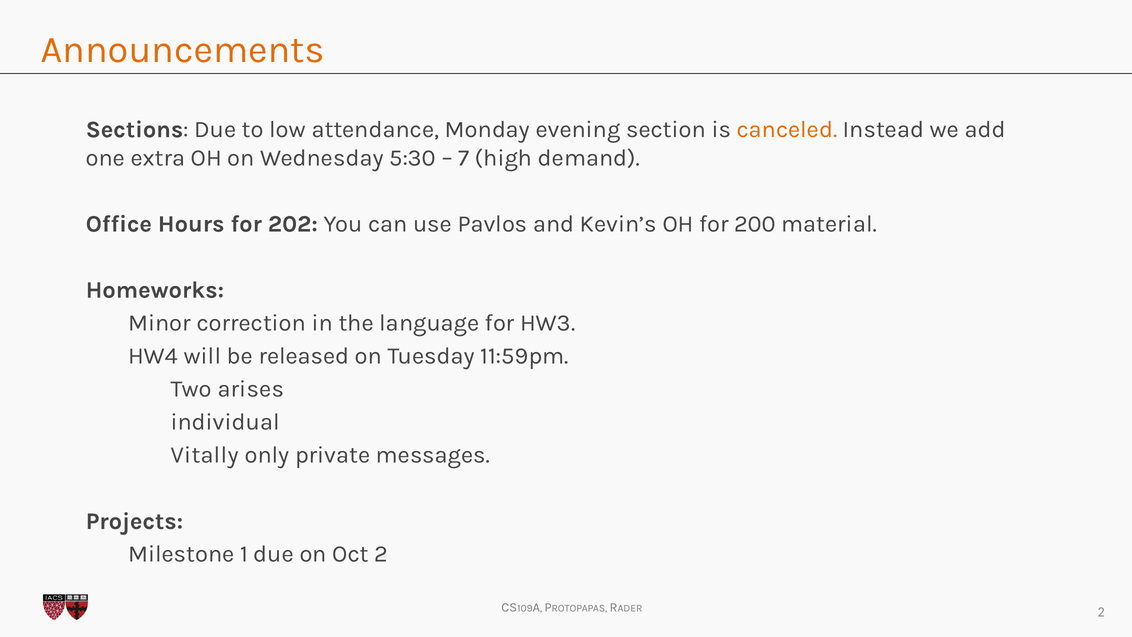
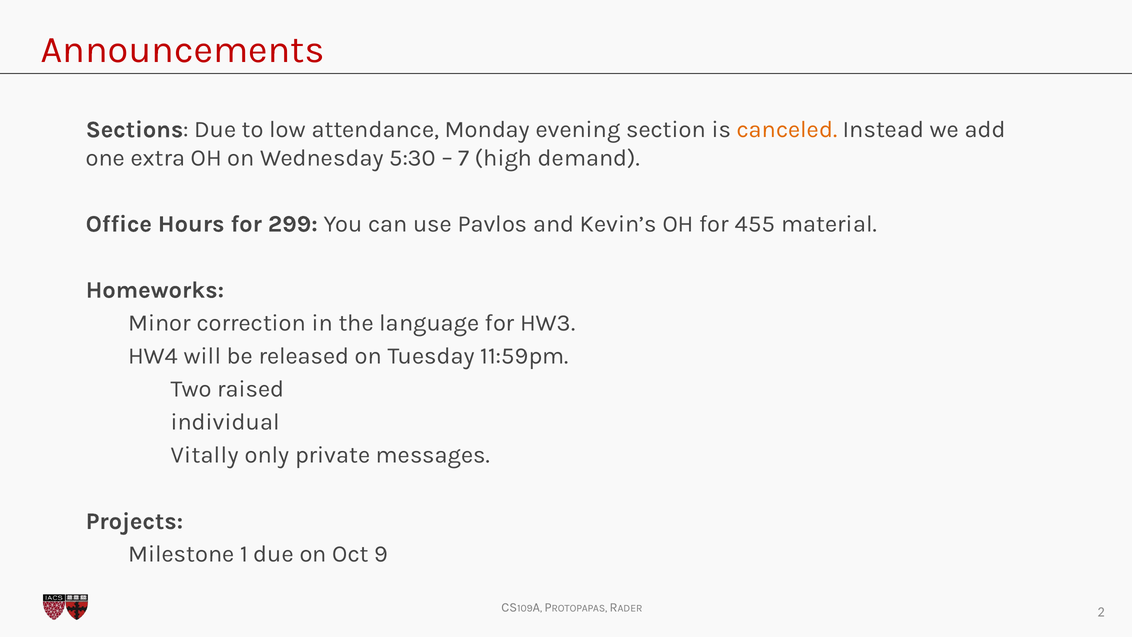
Announcements colour: orange -> red
202: 202 -> 299
200: 200 -> 455
arises: arises -> raised
Oct 2: 2 -> 9
